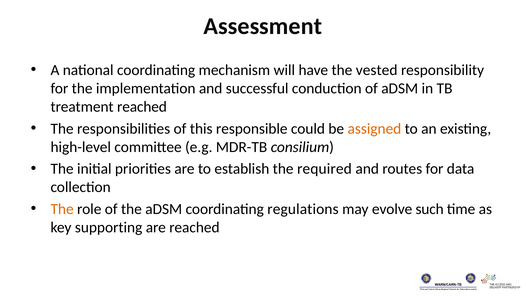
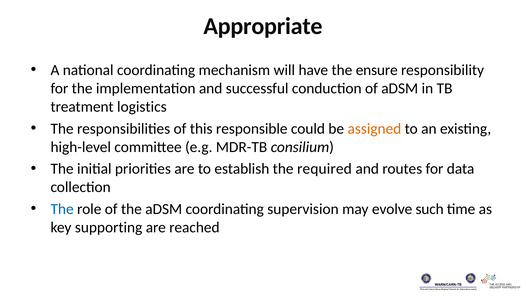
Assessment: Assessment -> Appropriate
vested: vested -> ensure
treatment reached: reached -> logistics
The at (62, 209) colour: orange -> blue
regulations: regulations -> supervision
